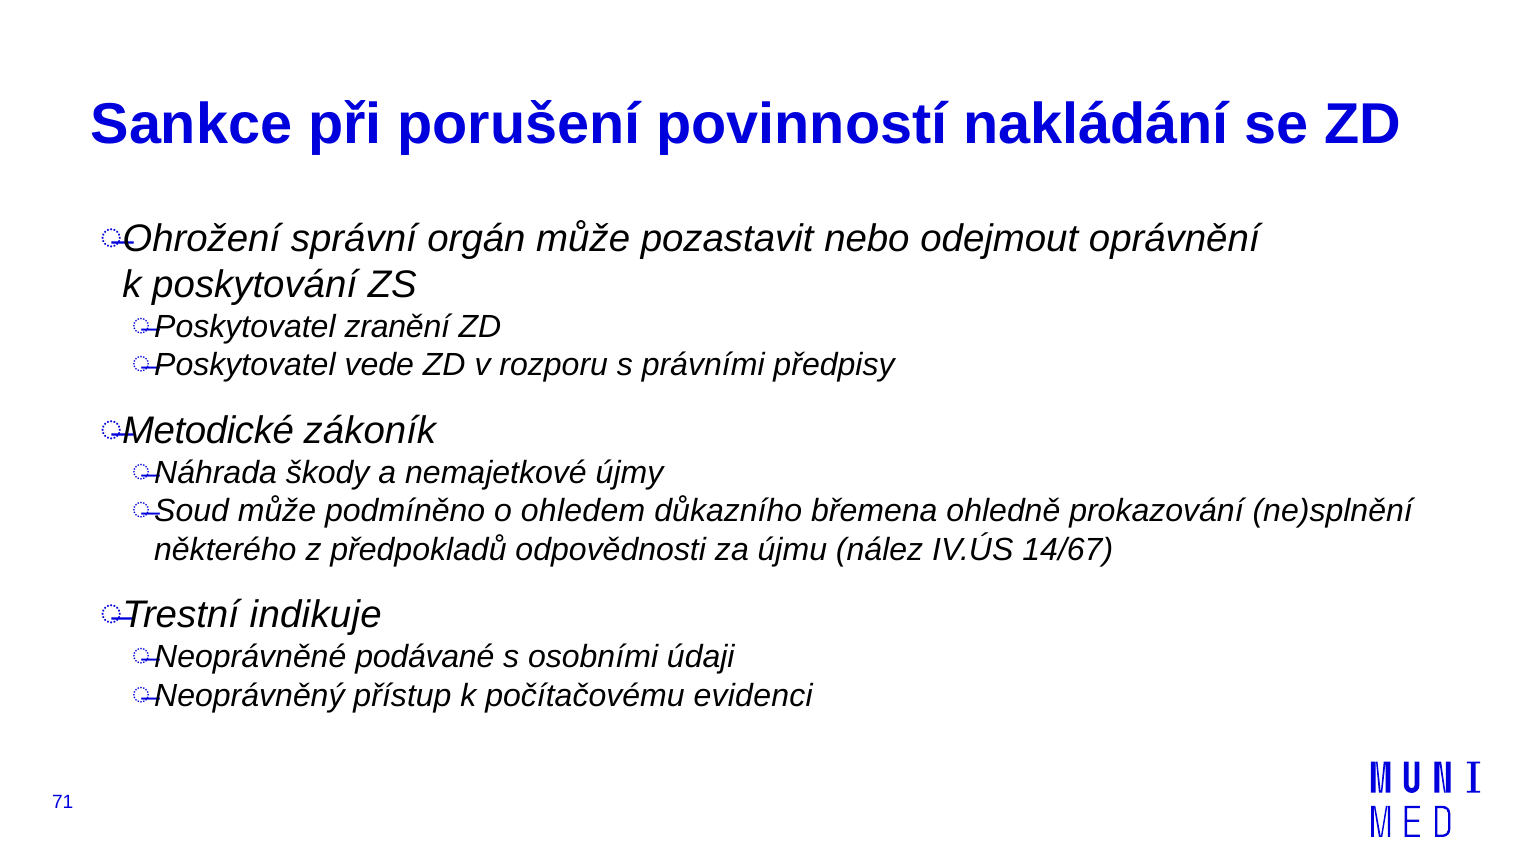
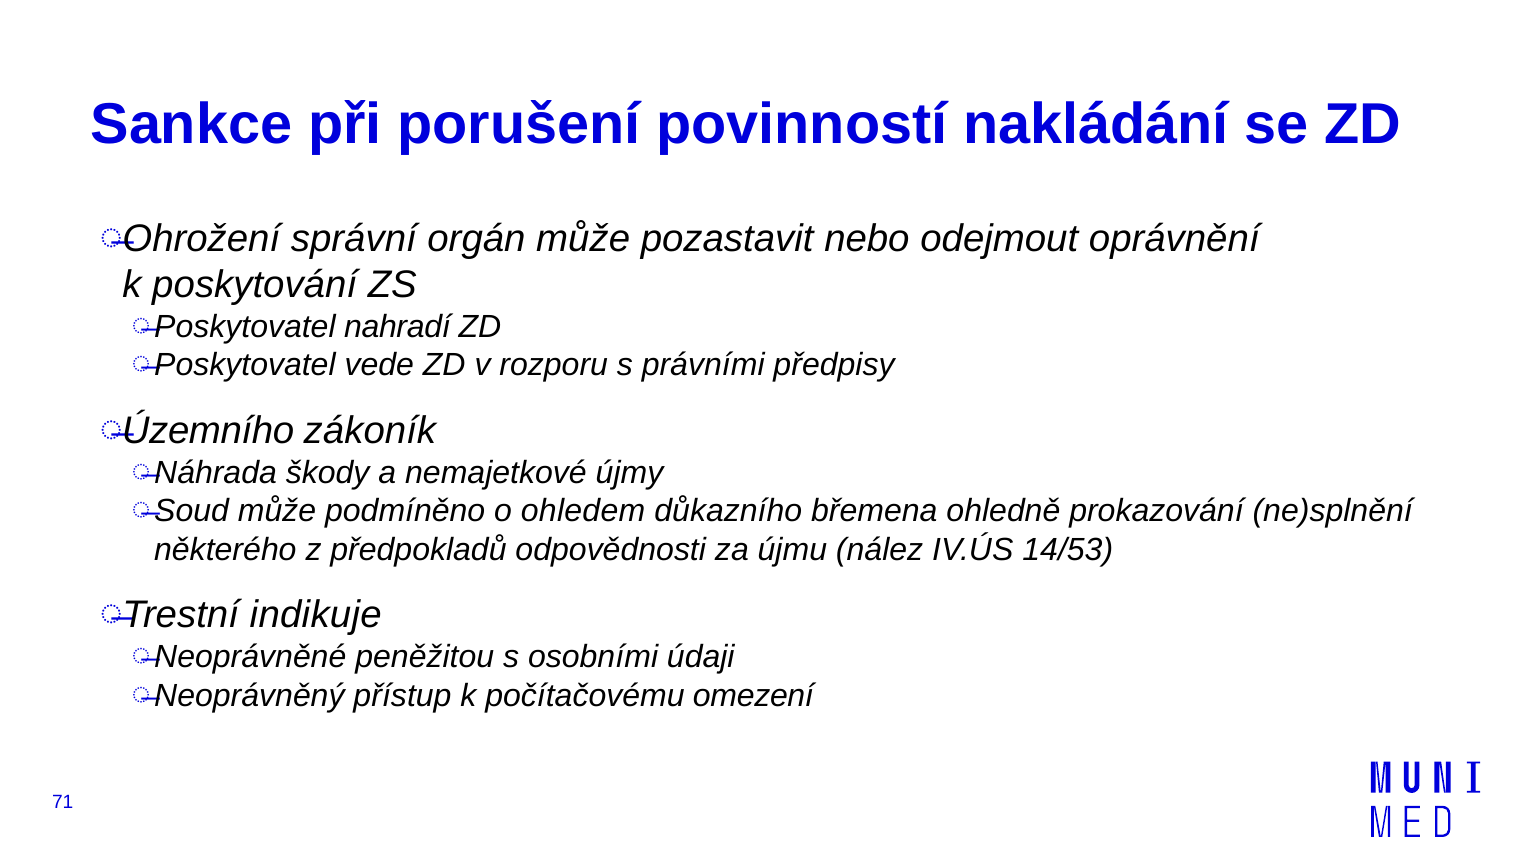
zranění: zranění -> nahradí
Metodické: Metodické -> Územního
14/67: 14/67 -> 14/53
podávané: podávané -> peněžitou
evidenci: evidenci -> omezení
